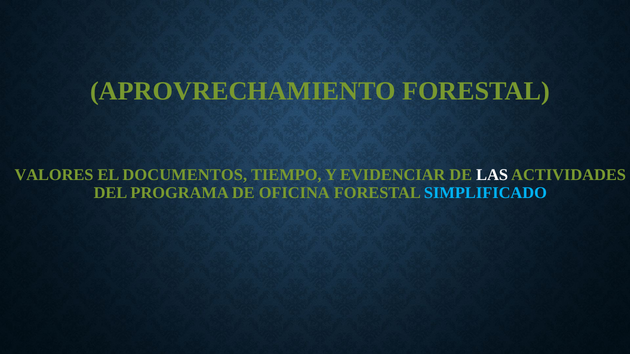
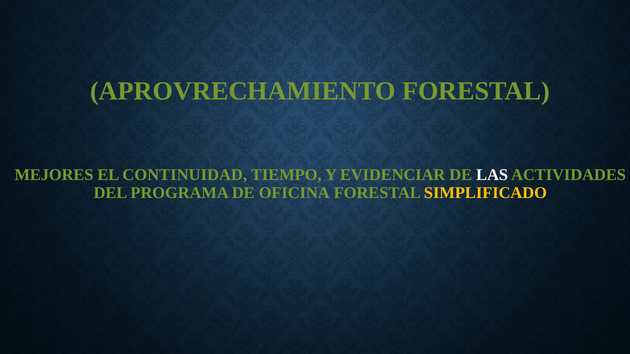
VALORES: VALORES -> MEJORES
DOCUMENTOS: DOCUMENTOS -> CONTINUIDAD
SIMPLIFICADO colour: light blue -> yellow
